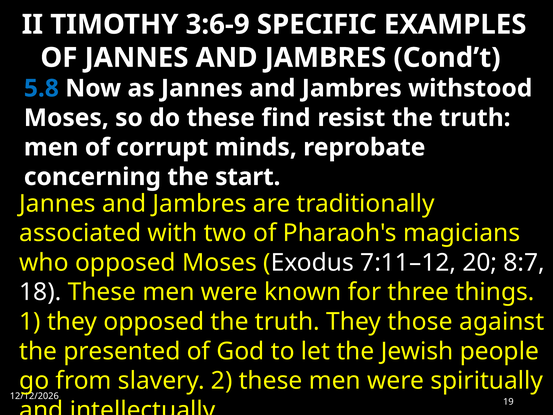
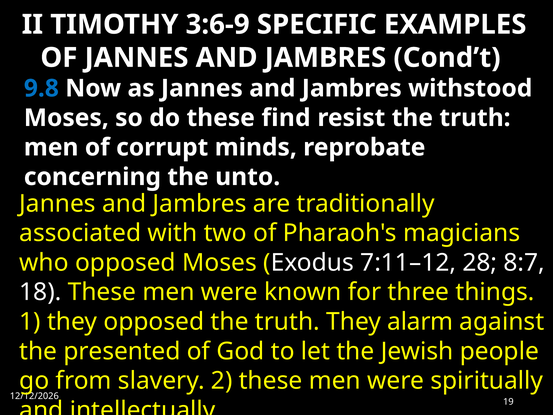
5.8: 5.8 -> 9.8
start: start -> unto
20: 20 -> 28
those: those -> alarm
